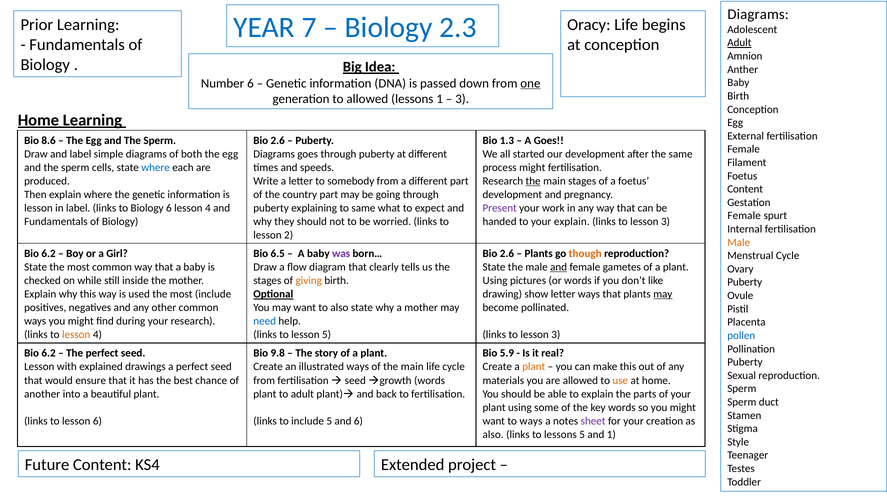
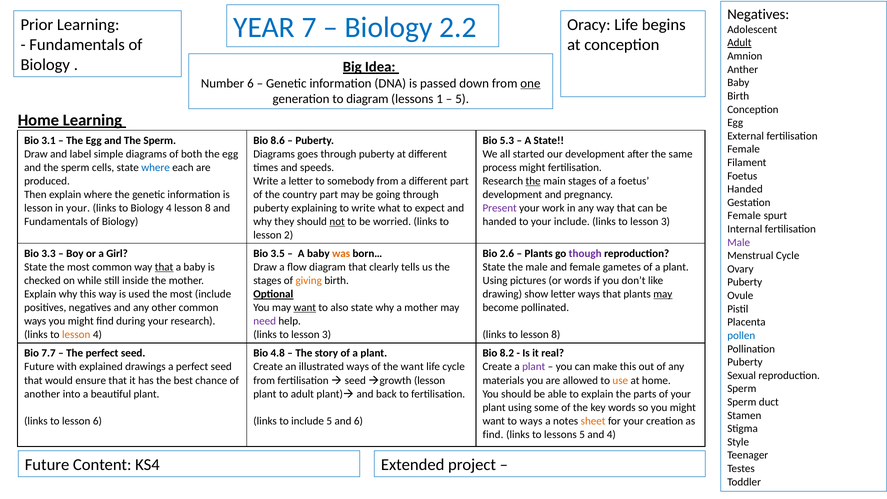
Diagrams at (758, 14): Diagrams -> Negatives
2.3: 2.3 -> 2.2
to allowed: allowed -> diagram
3 at (462, 99): 3 -> 5
8.6: 8.6 -> 3.1
2.6 at (278, 140): 2.6 -> 8.6
1.3: 1.3 -> 5.3
A Goes: Goes -> State
Content at (745, 189): Content -> Handed
in label: label -> your
Biology 6: 6 -> 4
4 at (208, 208): 4 -> 8
to same: same -> write
not underline: none -> present
your explain: explain -> include
Male at (739, 242) colour: orange -> purple
6.2 at (49, 253): 6.2 -> 3.3
6.5: 6.5 -> 3.5
was colour: purple -> orange
though colour: orange -> purple
that at (164, 267) underline: none -> present
and at (559, 267) underline: present -> none
want at (305, 308) underline: none -> present
need colour: blue -> purple
5 at (327, 335): 5 -> 3
3 at (556, 335): 3 -> 8
6.2 at (49, 353): 6.2 -> 7.7
9.8: 9.8 -> 4.8
5.9: 5.9 -> 8.2
Lesson at (39, 367): Lesson -> Future
of the main: main -> want
plant at (534, 367) colour: orange -> purple
growth words: words -> lesson
sheet colour: purple -> orange
also at (493, 434): also -> find
and 1: 1 -> 4
